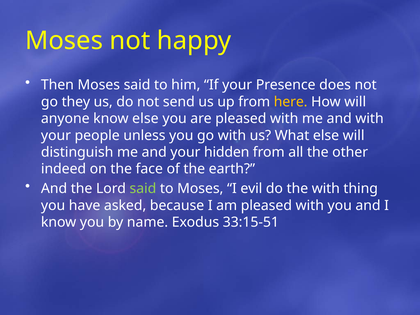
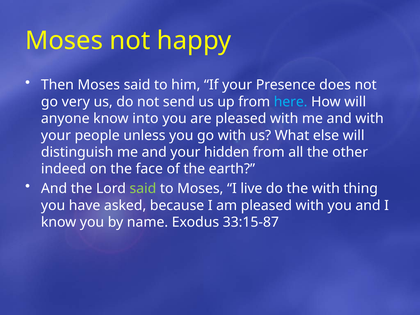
they: they -> very
here colour: yellow -> light blue
know else: else -> into
evil: evil -> live
33:15-51: 33:15-51 -> 33:15-87
